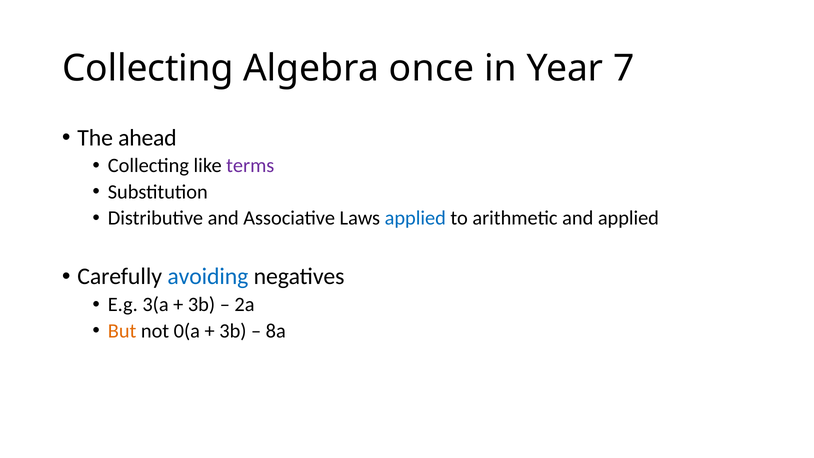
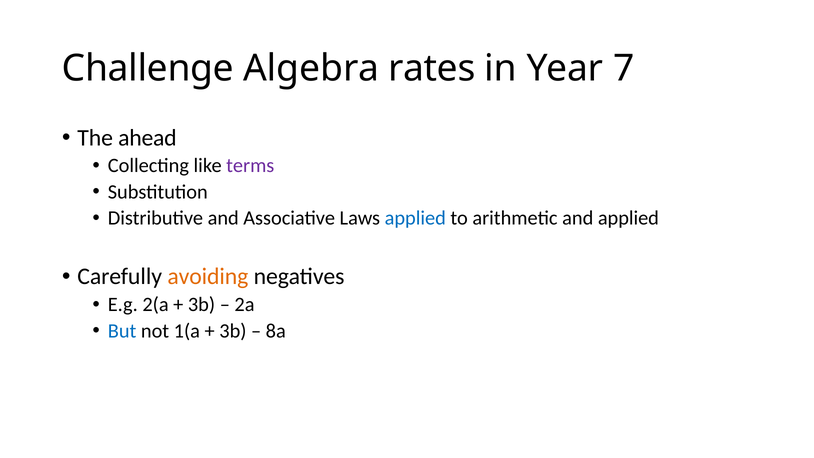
Collecting at (148, 68): Collecting -> Challenge
once: once -> rates
avoiding colour: blue -> orange
3(a: 3(a -> 2(a
But colour: orange -> blue
0(a: 0(a -> 1(a
